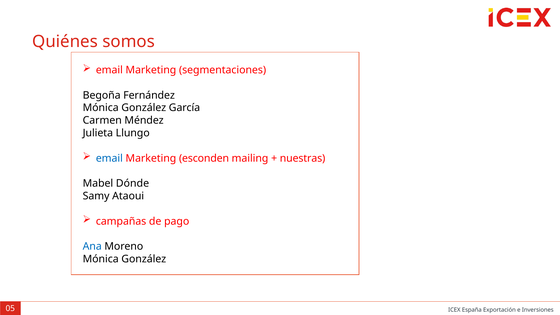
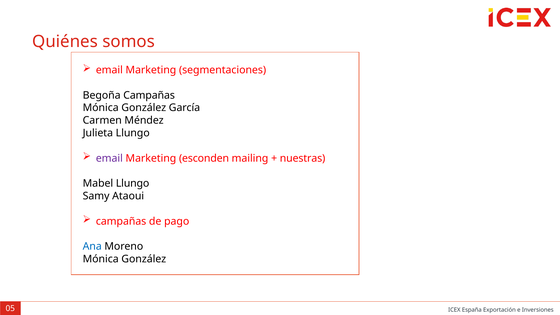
Begoña Fernández: Fernández -> Campañas
email at (109, 158) colour: blue -> purple
Mabel Dónde: Dónde -> Llungo
